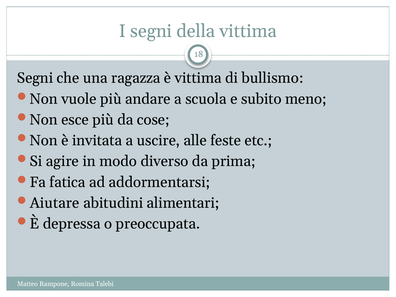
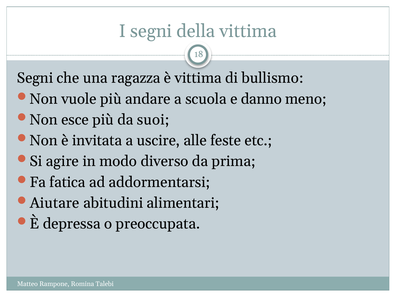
subito: subito -> danno
cose: cose -> suoi
